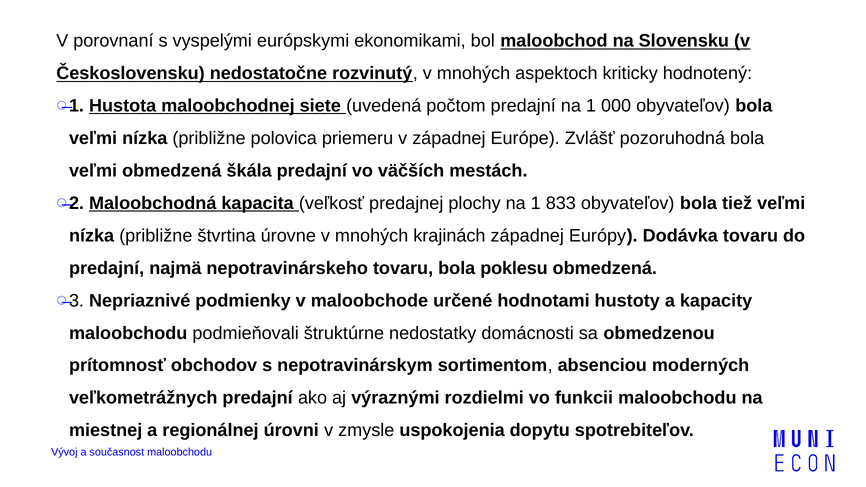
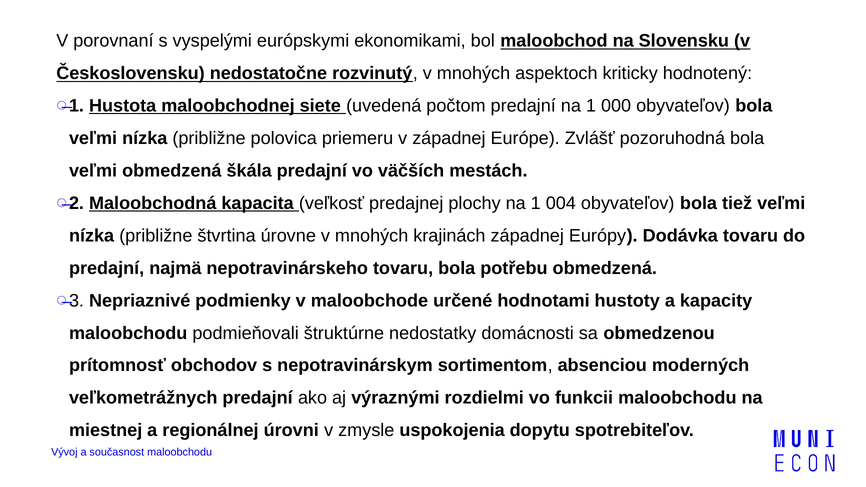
833: 833 -> 004
poklesu: poklesu -> potřebu
